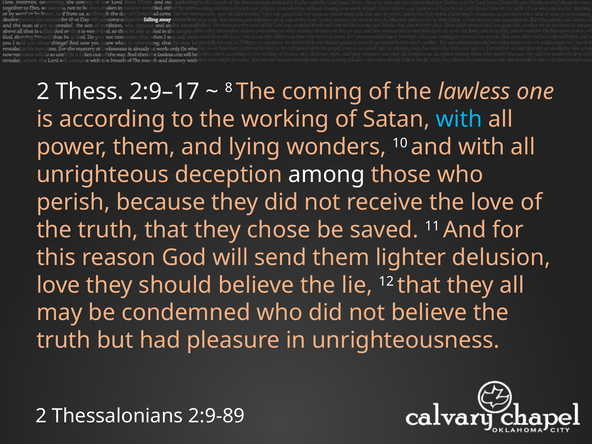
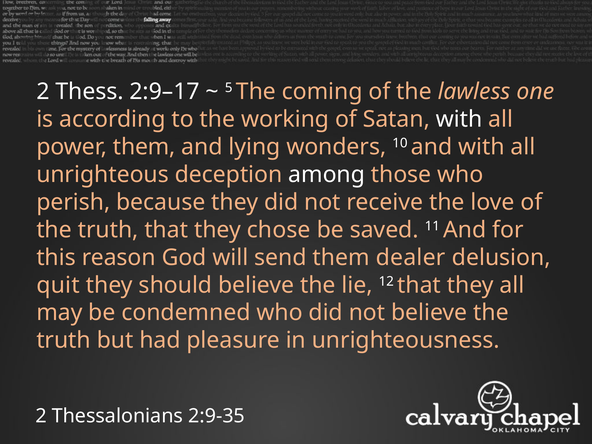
8: 8 -> 5
with at (459, 119) colour: light blue -> white
lighter: lighter -> dealer
love at (58, 285): love -> quit
2:9-89: 2:9-89 -> 2:9-35
